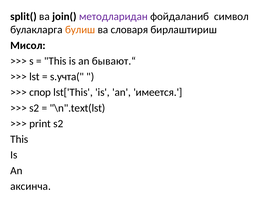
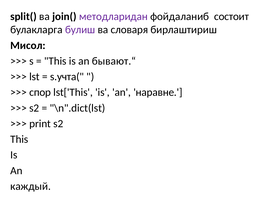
символ: символ -> состоит
булиш colour: orange -> purple
имеется: имеется -> наравне
\n".text(lst: \n".text(lst -> \n".dict(lst
аксинча: аксинча -> каждый
